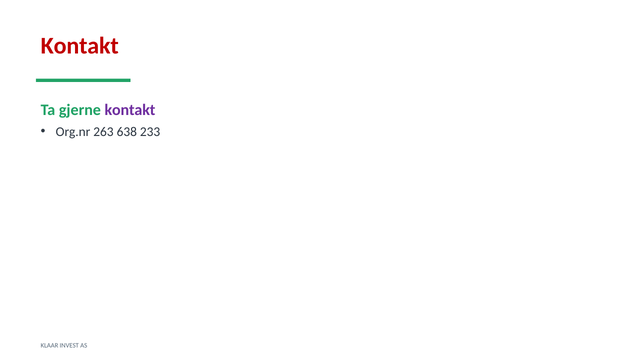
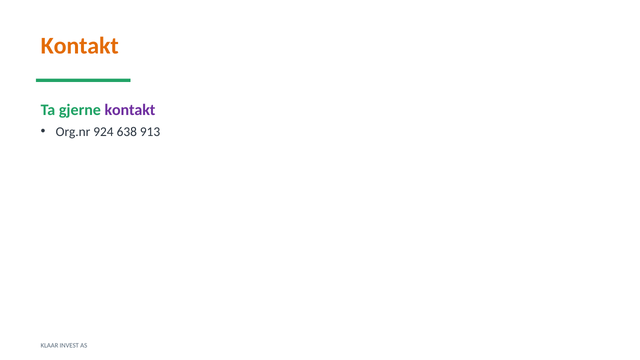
Kontakt at (80, 46) colour: red -> orange
263: 263 -> 924
233: 233 -> 913
